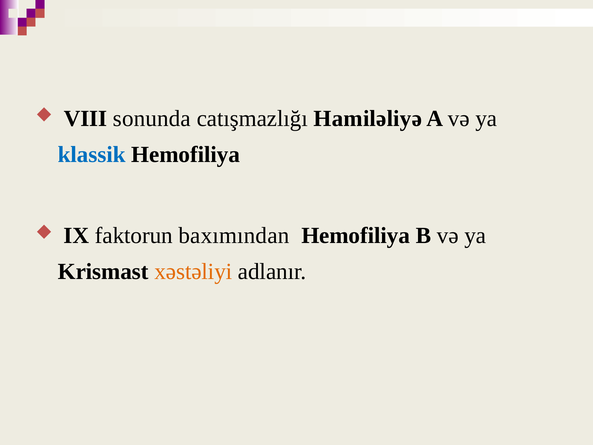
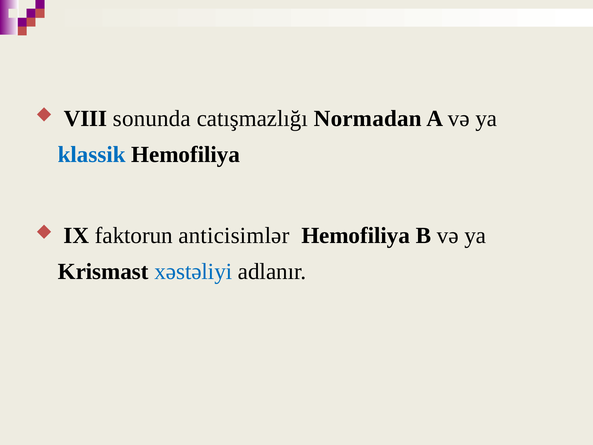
Hamiləliyə: Hamiləliyə -> Normadan
baxımından: baxımından -> anticisimlər
xəstəliyi colour: orange -> blue
